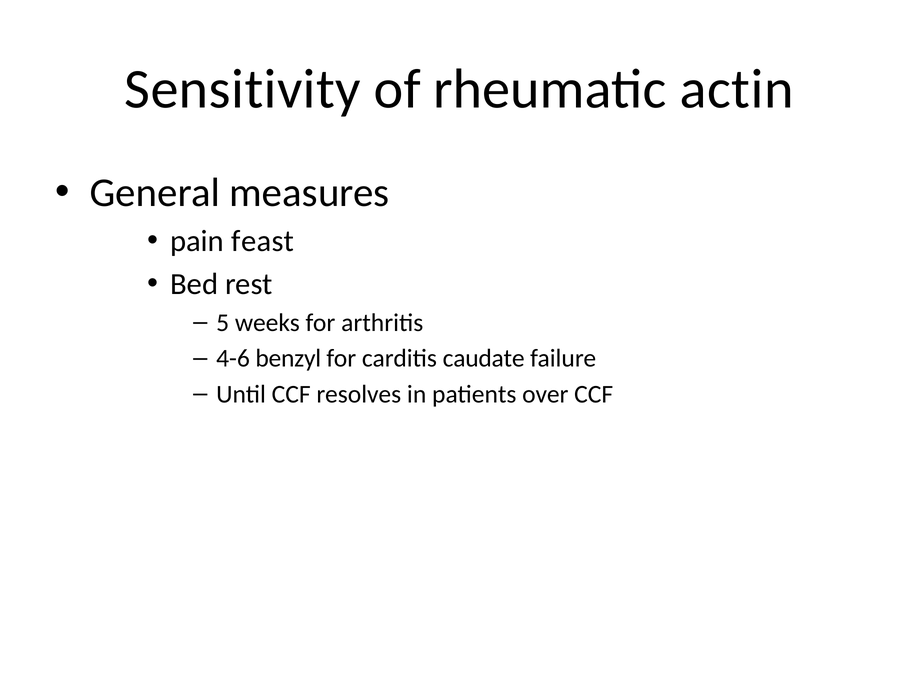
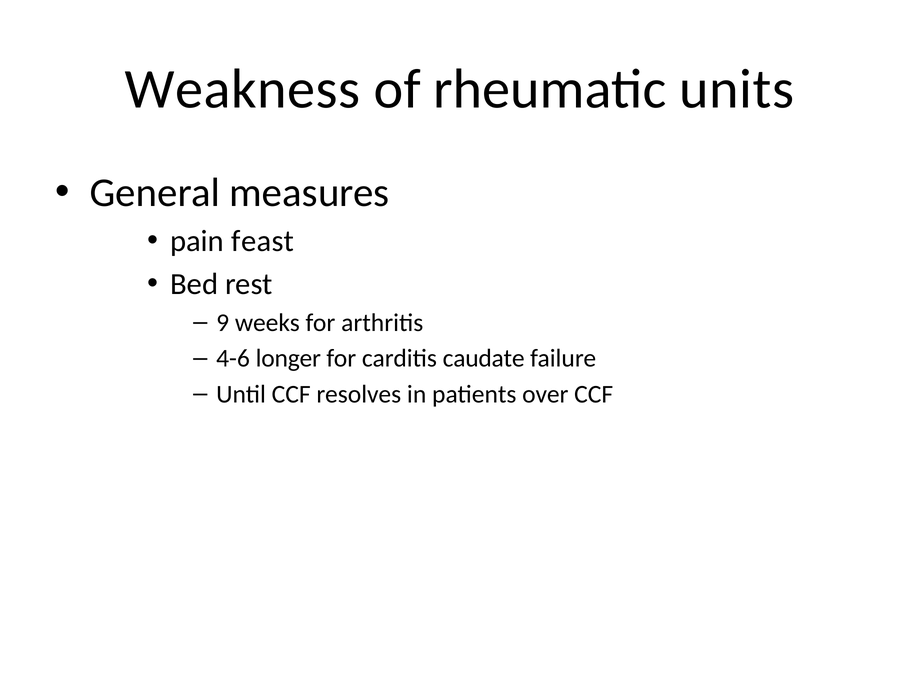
Sensitivity: Sensitivity -> Weakness
actin: actin -> units
5: 5 -> 9
benzyl: benzyl -> longer
